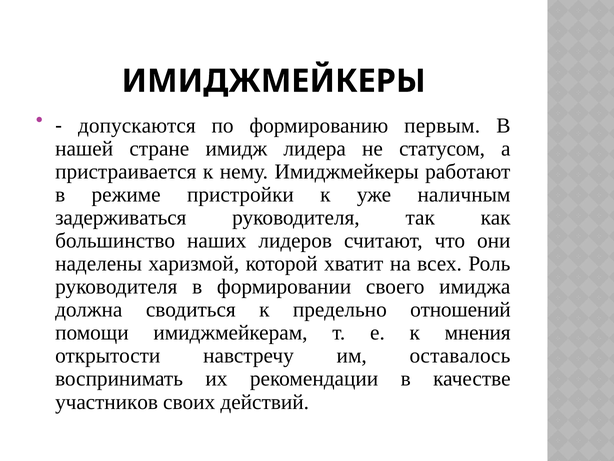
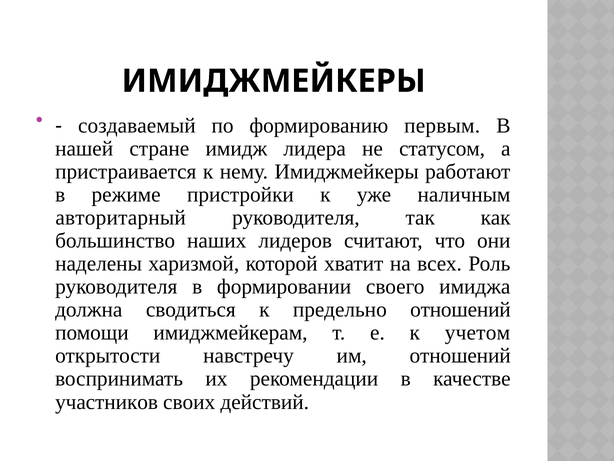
допускаются: допускаются -> создаваемый
задерживаться: задерживаться -> aвтopитapный
мнeния: мнeния -> учетом
им оставалось: оставалось -> отношений
